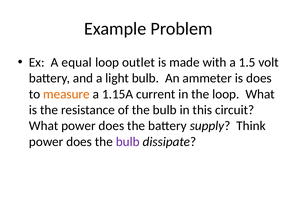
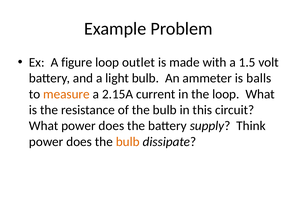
equal: equal -> figure
is does: does -> balls
1.15A: 1.15A -> 2.15A
bulb at (128, 142) colour: purple -> orange
